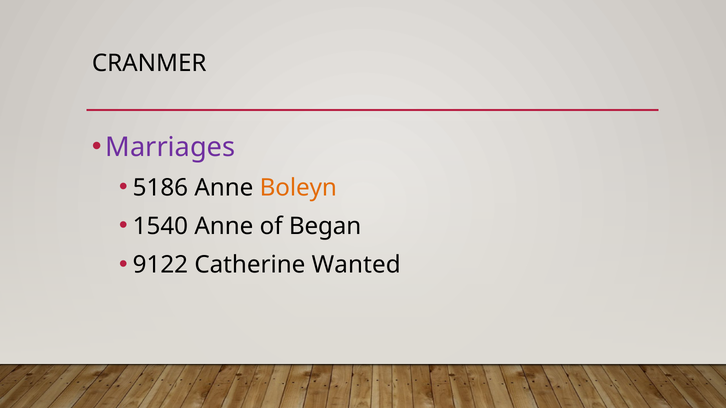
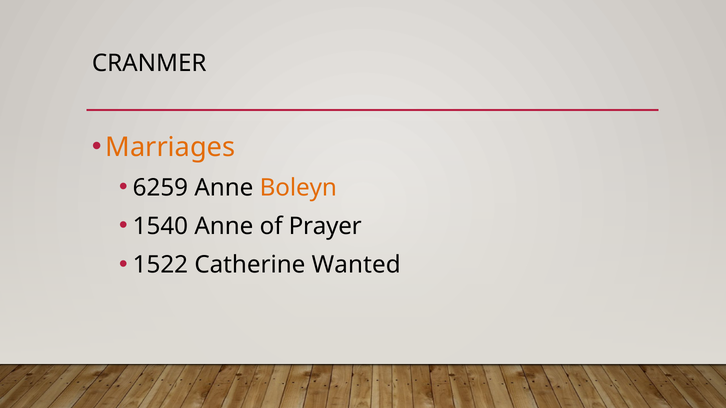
Marriages colour: purple -> orange
5186: 5186 -> 6259
Began: Began -> Prayer
9122: 9122 -> 1522
